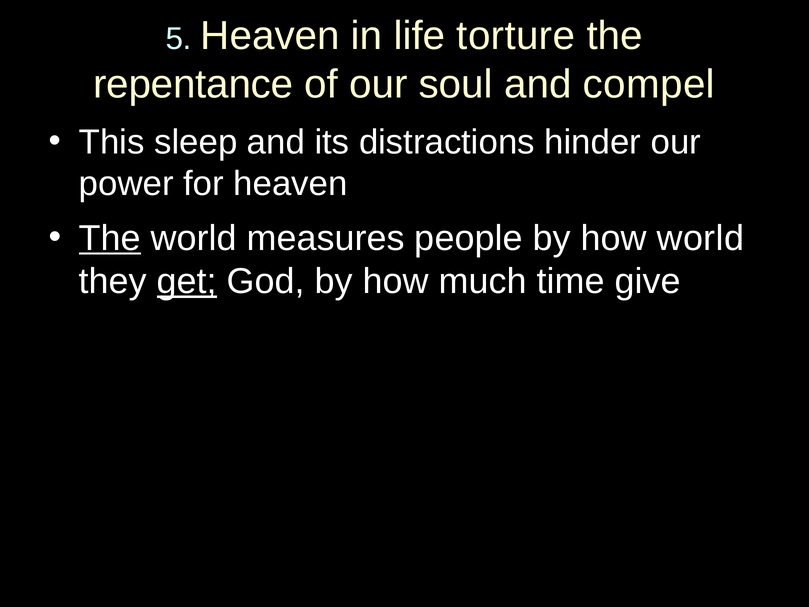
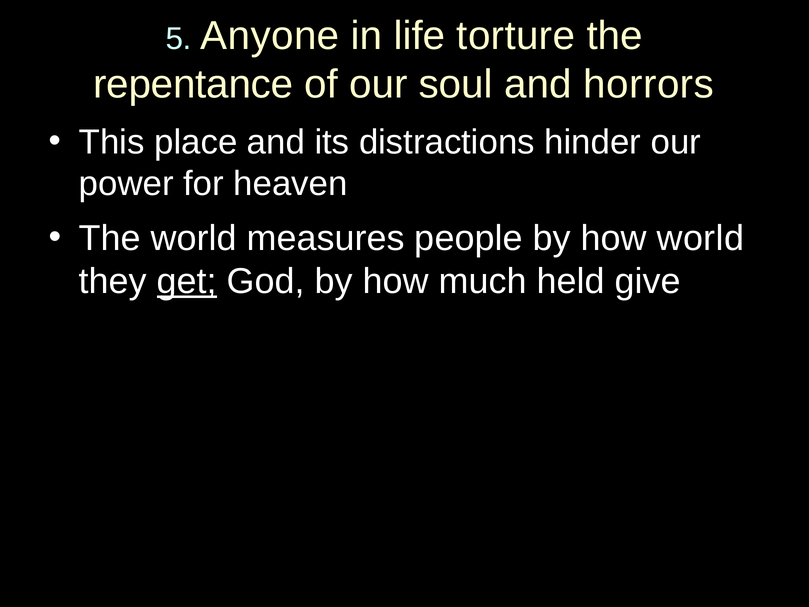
5 Heaven: Heaven -> Anyone
compel: compel -> horrors
sleep: sleep -> place
The at (110, 238) underline: present -> none
time: time -> held
